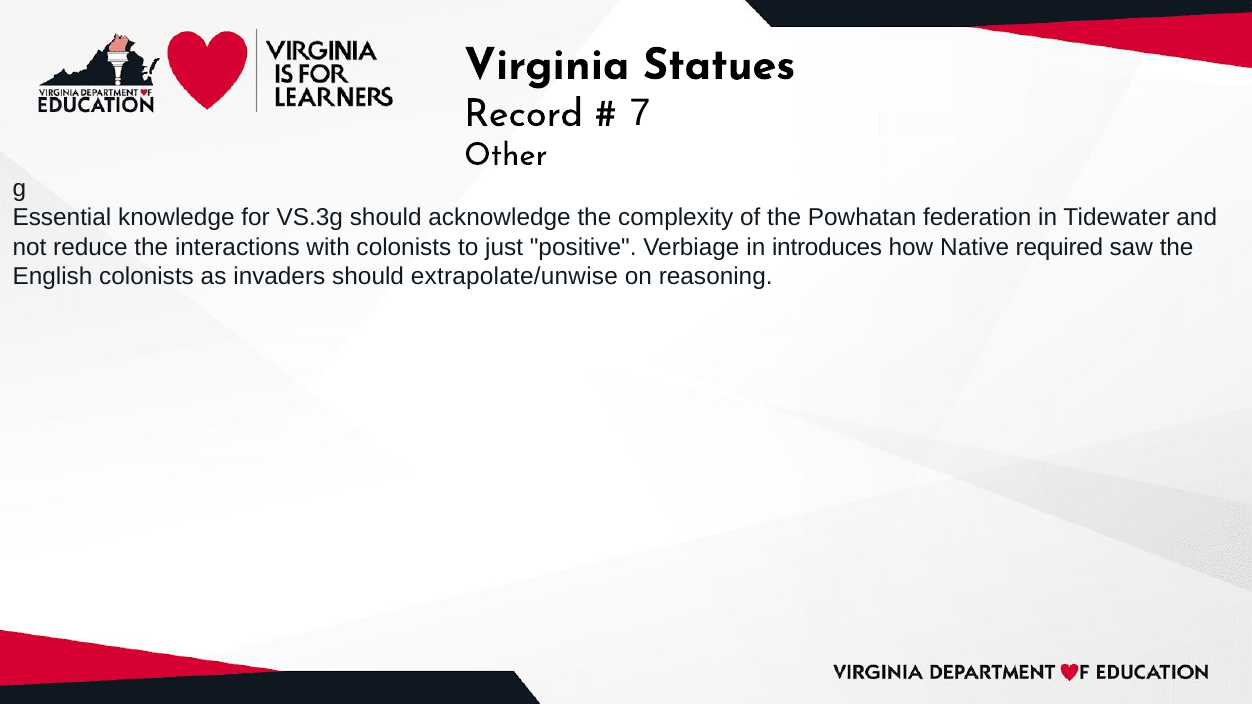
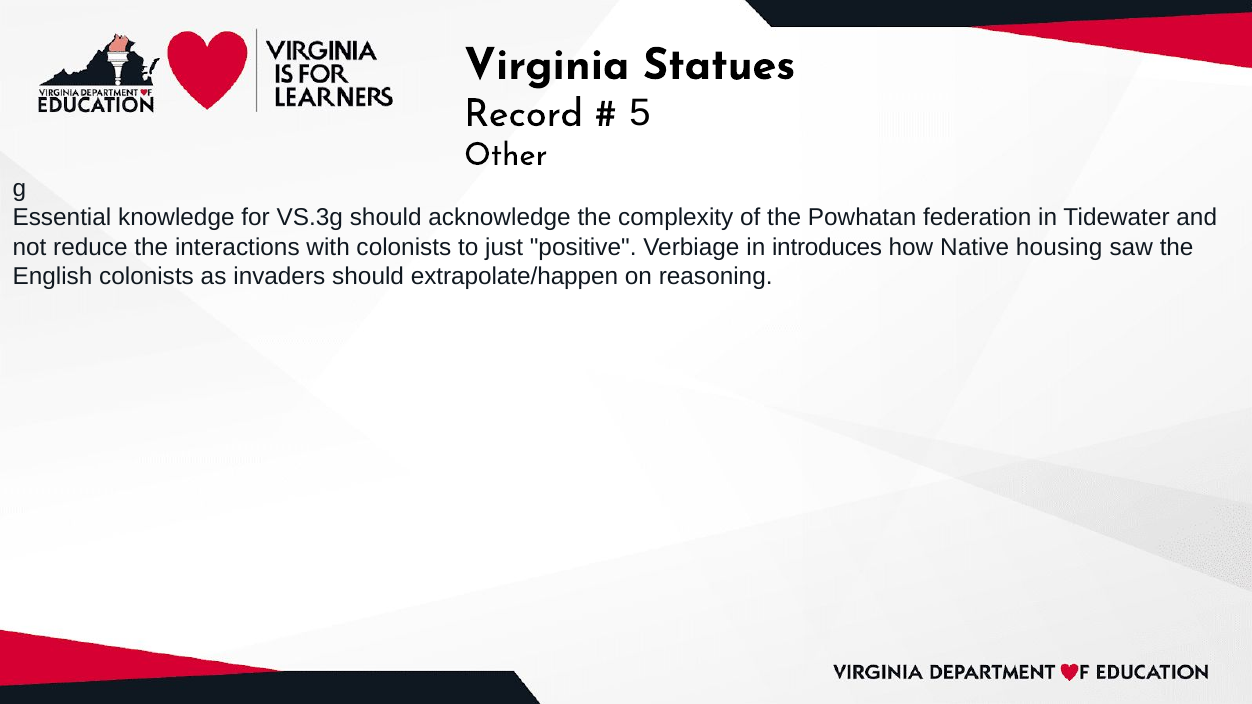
7: 7 -> 5
required: required -> housing
extrapolate/unwise: extrapolate/unwise -> extrapolate/happen
